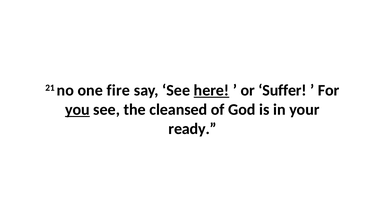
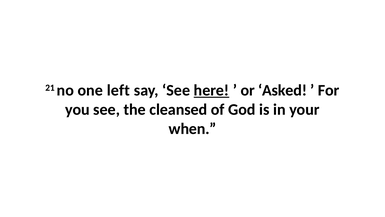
fire: fire -> left
Suffer: Suffer -> Asked
you underline: present -> none
ready: ready -> when
